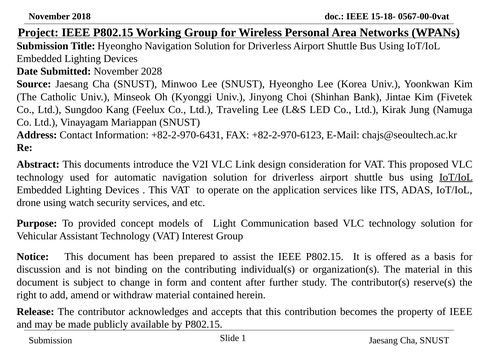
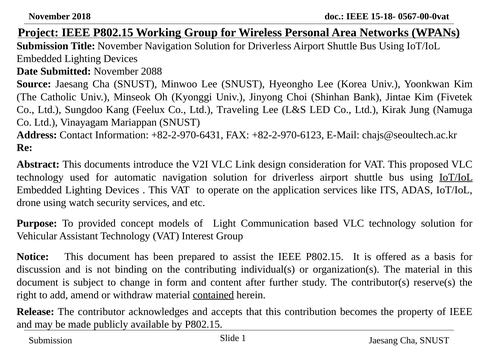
Title Hyeongho: Hyeongho -> November
2028: 2028 -> 2088
contained underline: none -> present
